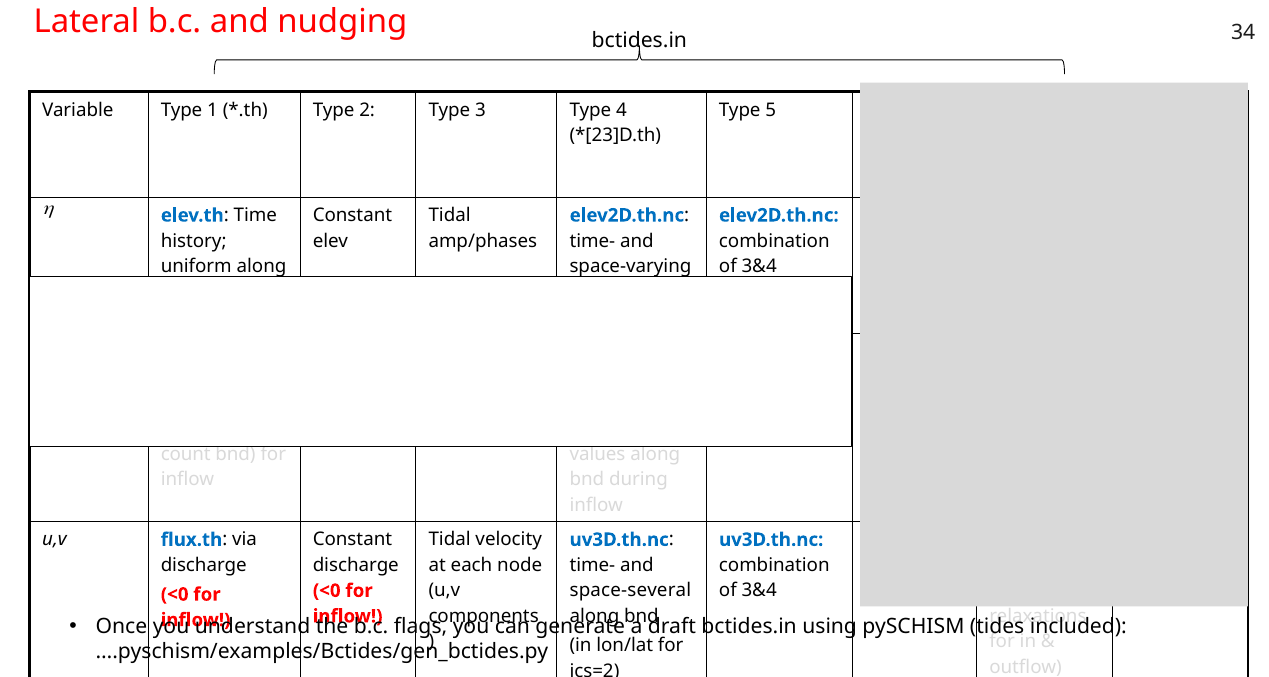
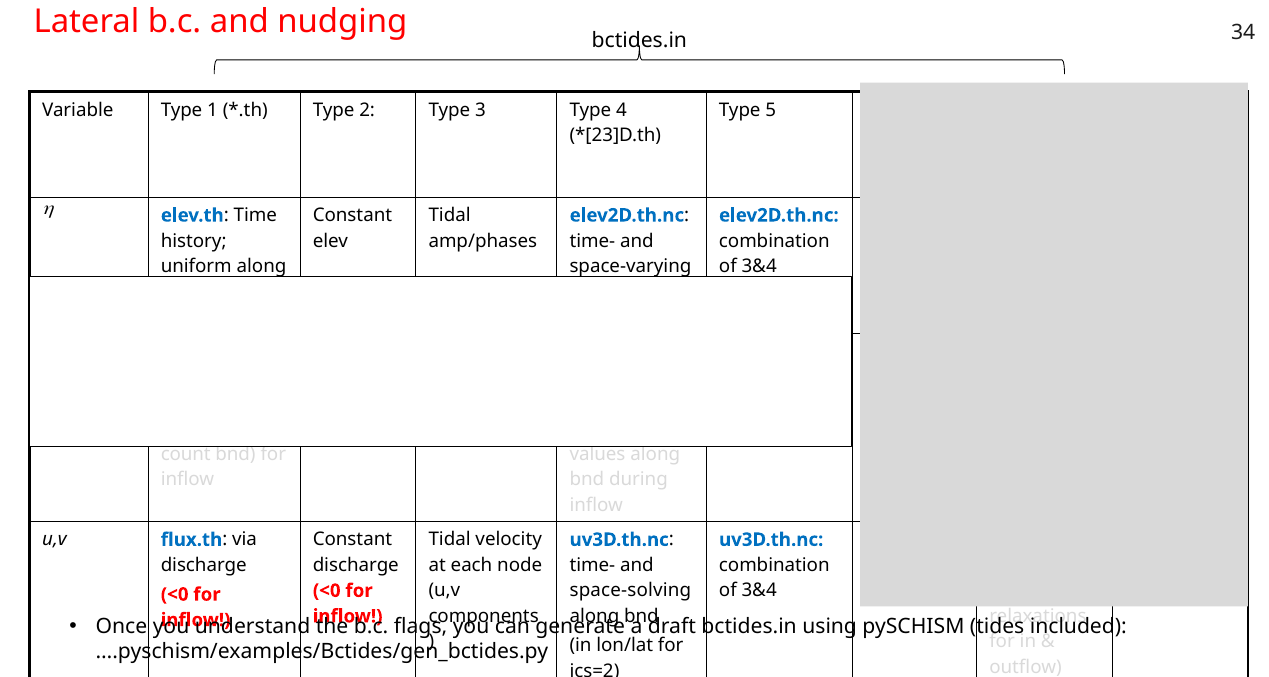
space-several: space-several -> space-solving
